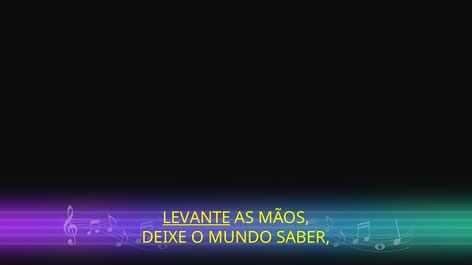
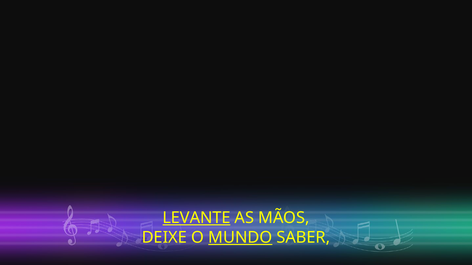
MUNDO underline: none -> present
